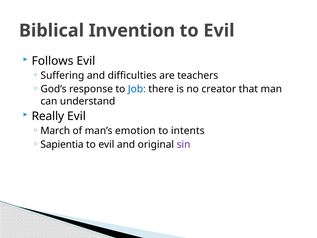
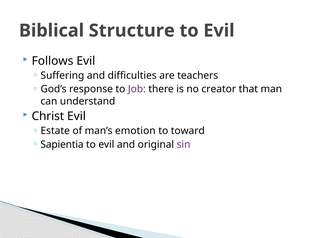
Invention: Invention -> Structure
Job colour: blue -> purple
Really: Really -> Christ
March: March -> Estate
intents: intents -> toward
